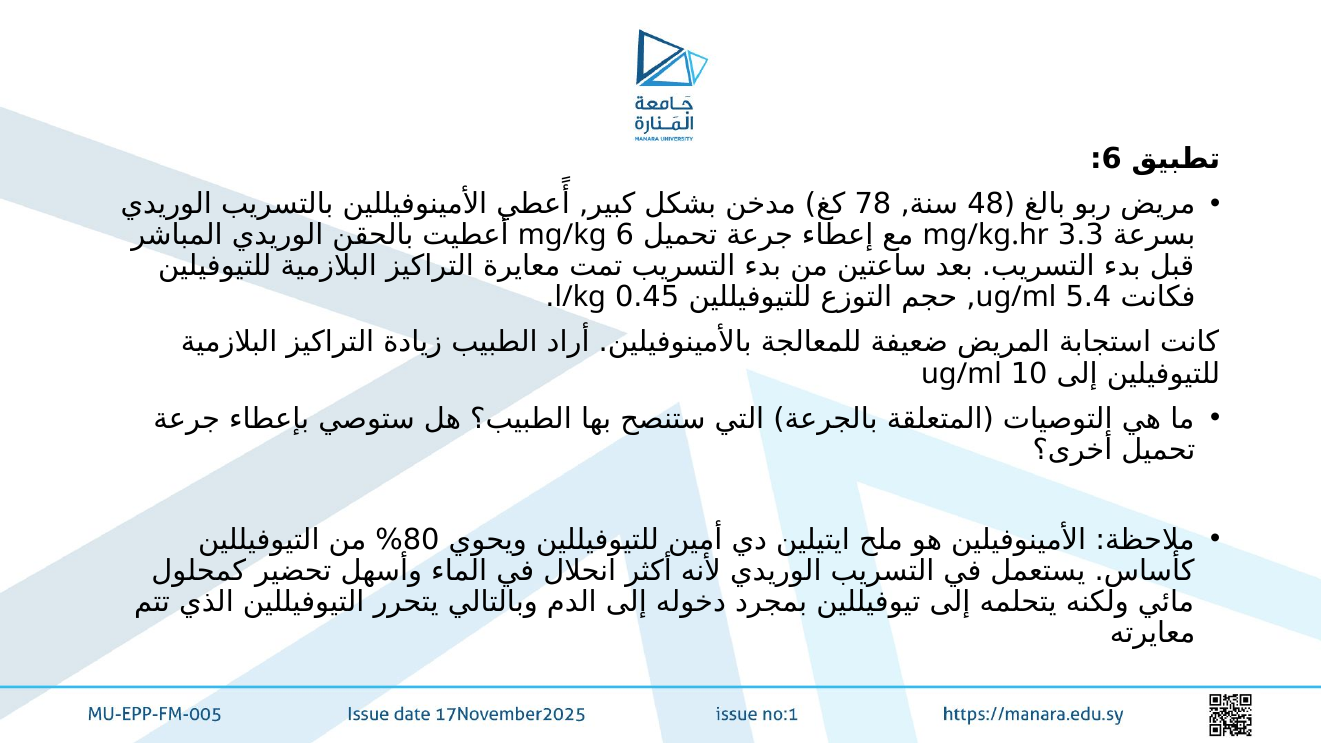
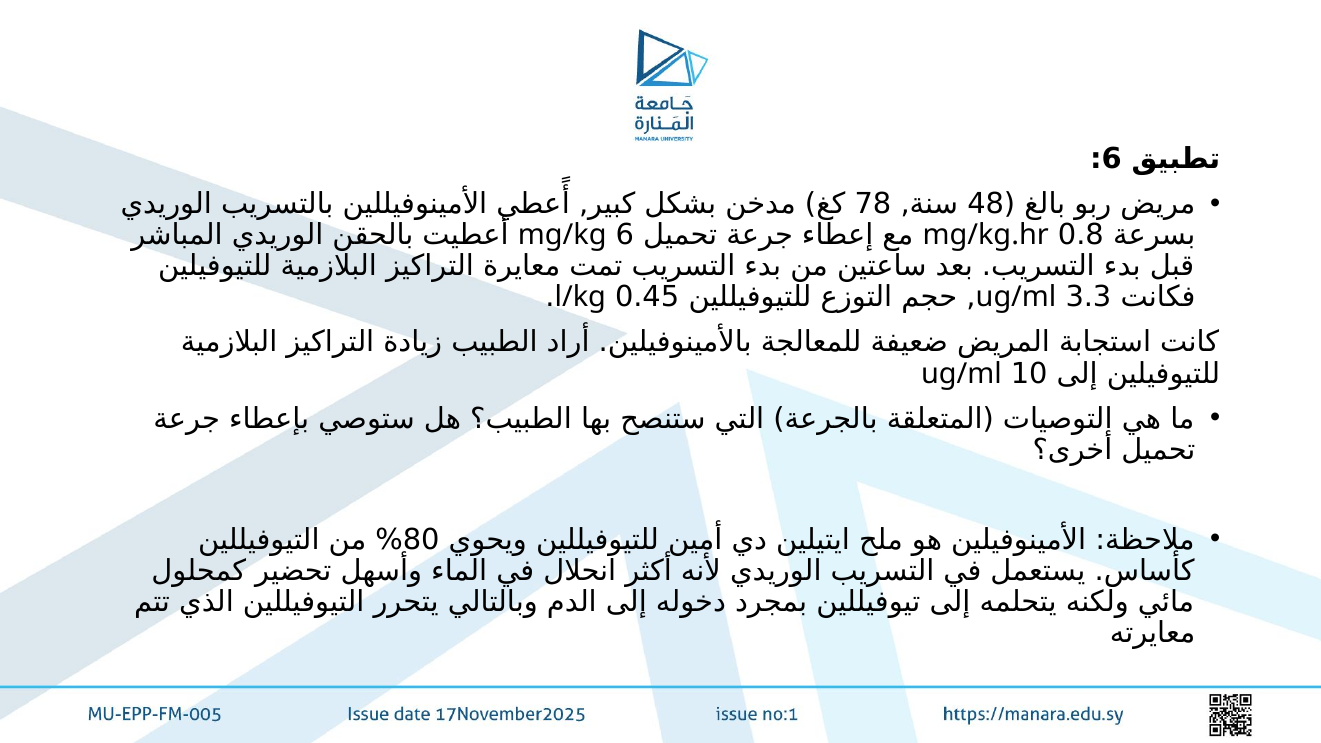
3.3: 3.3 -> 0.8
5.4: 5.4 -> 3.3
